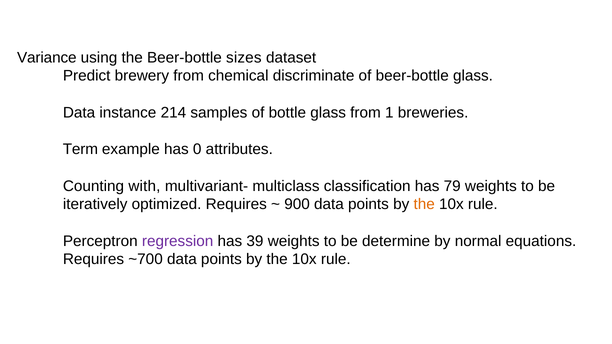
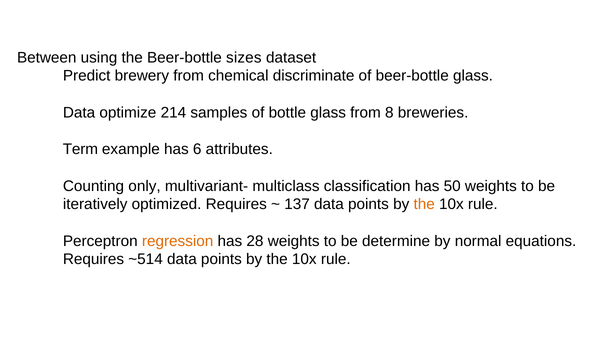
Variance: Variance -> Between
instance: instance -> optimize
1: 1 -> 8
0: 0 -> 6
with: with -> only
79: 79 -> 50
900: 900 -> 137
regression colour: purple -> orange
39: 39 -> 28
~700: ~700 -> ~514
